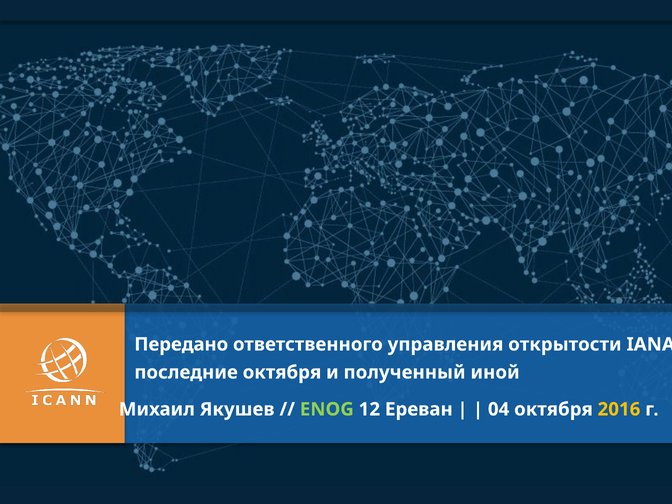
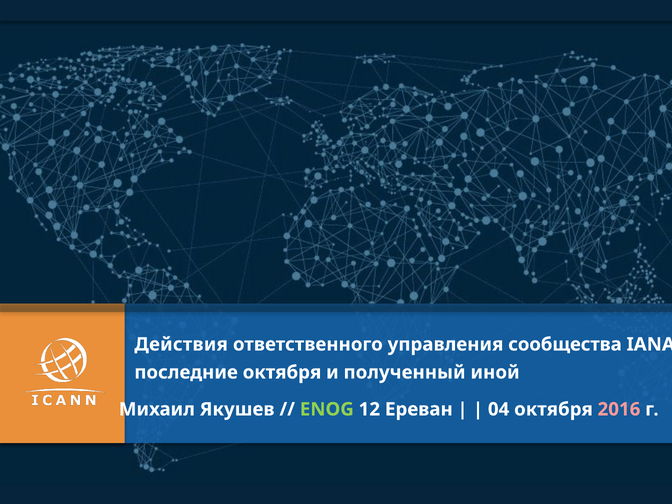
Передано: Передано -> Действия
открытости: открытости -> сообщества
2016 colour: yellow -> pink
